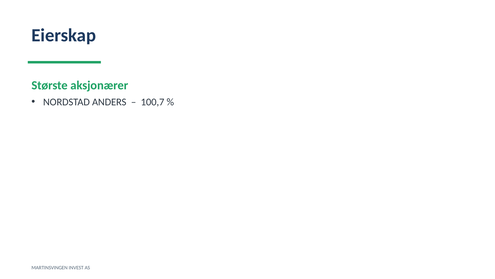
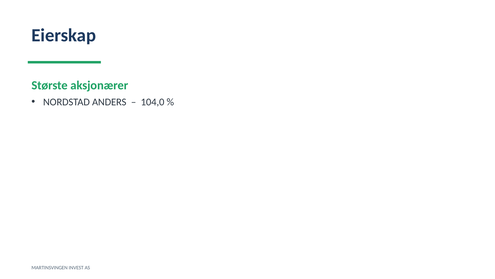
100,7: 100,7 -> 104,0
